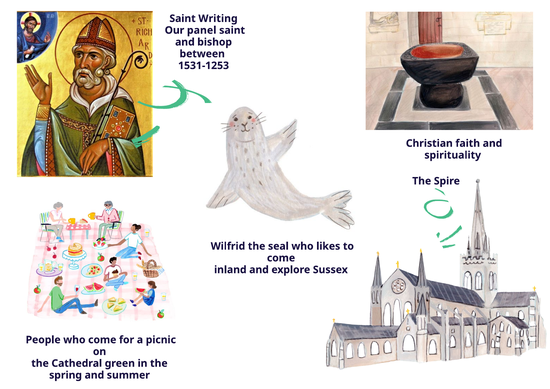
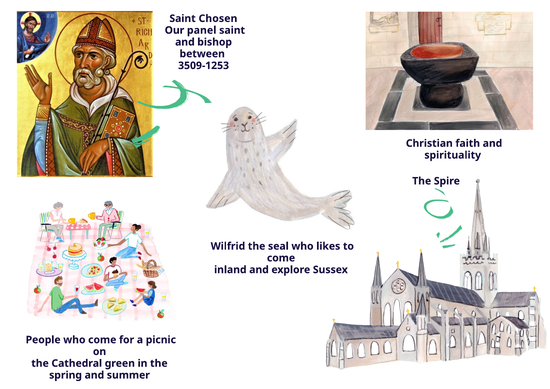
Writing: Writing -> Chosen
1531-1253: 1531-1253 -> 3509-1253
